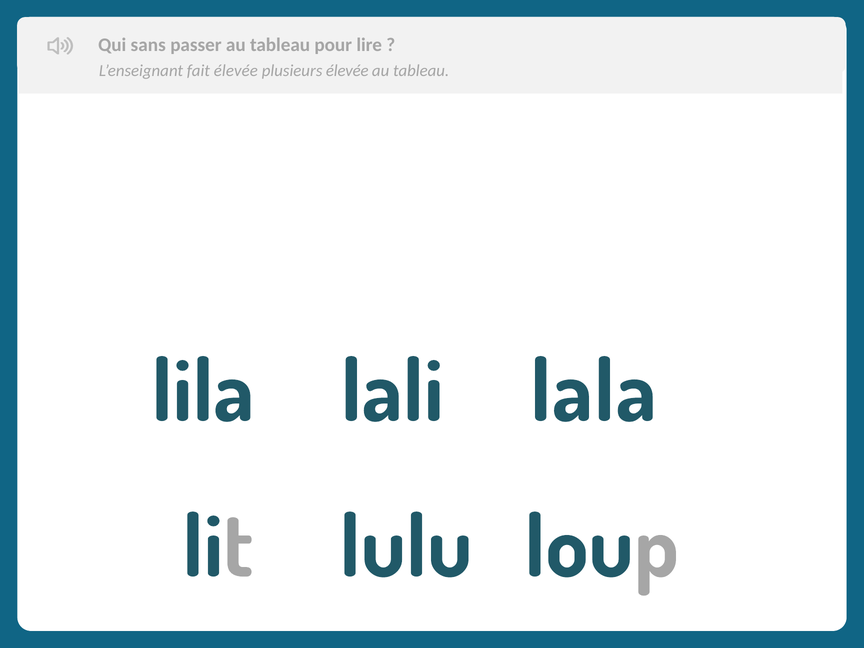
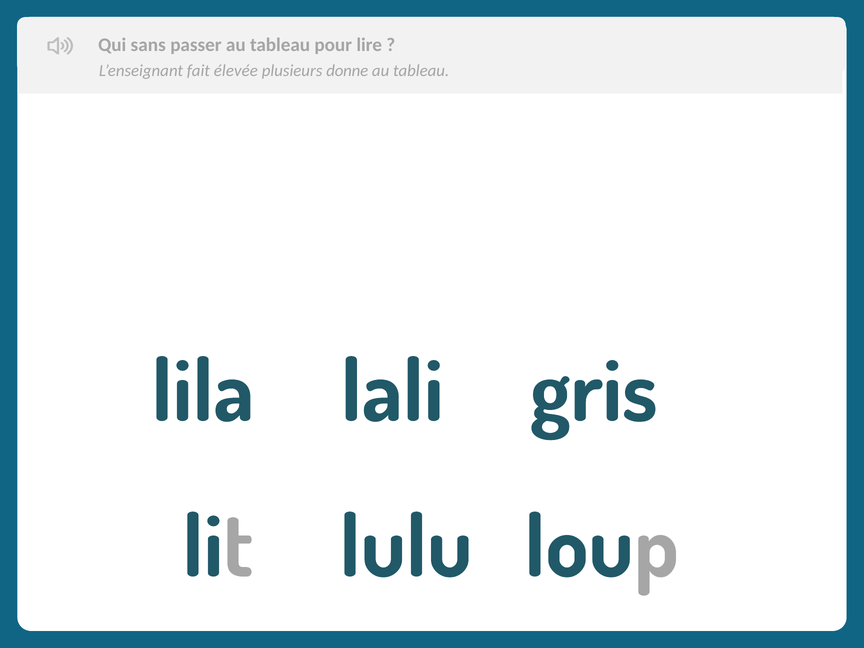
plusieurs élevée: élevée -> donne
lala: lala -> gris
